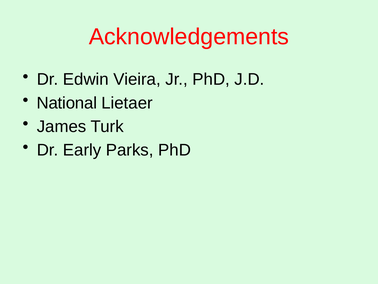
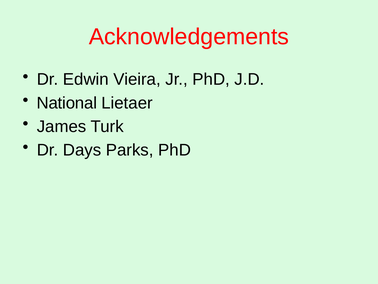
Early: Early -> Days
